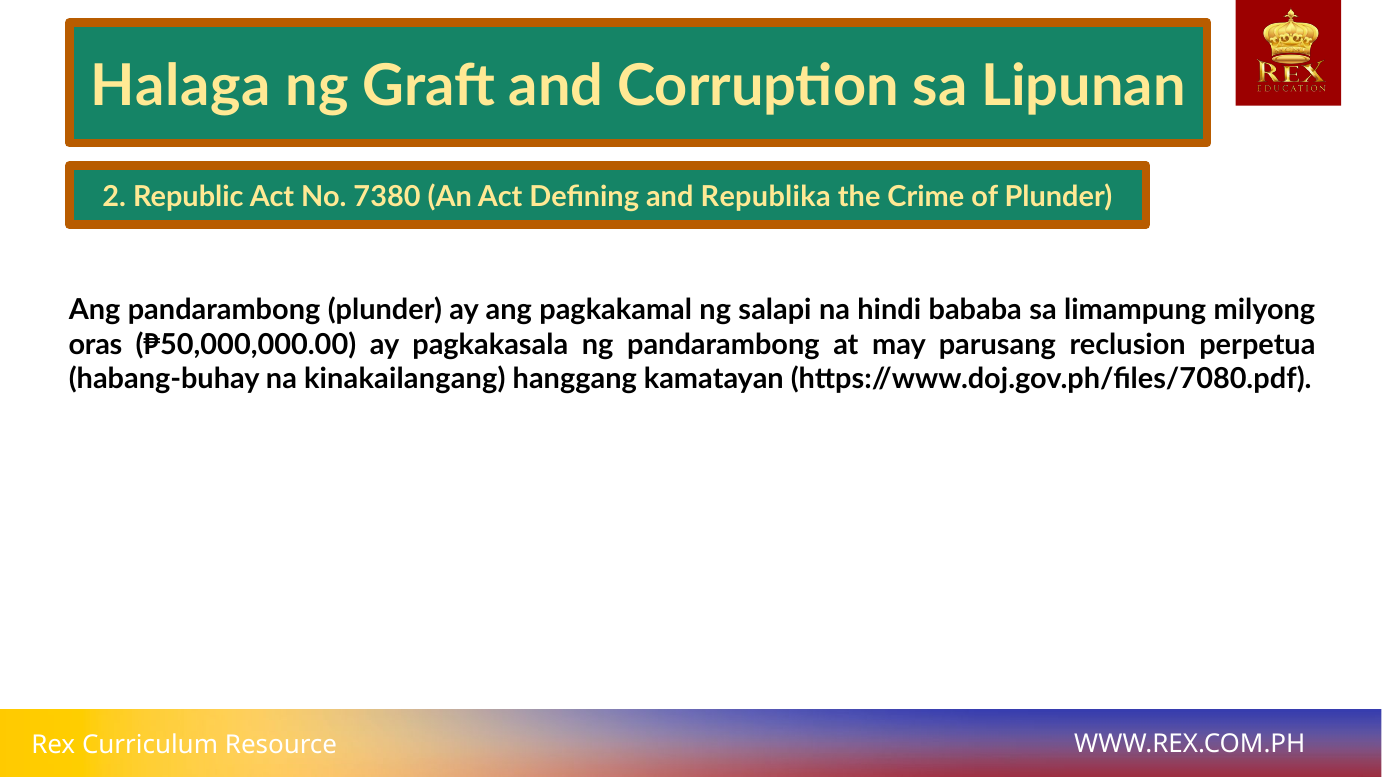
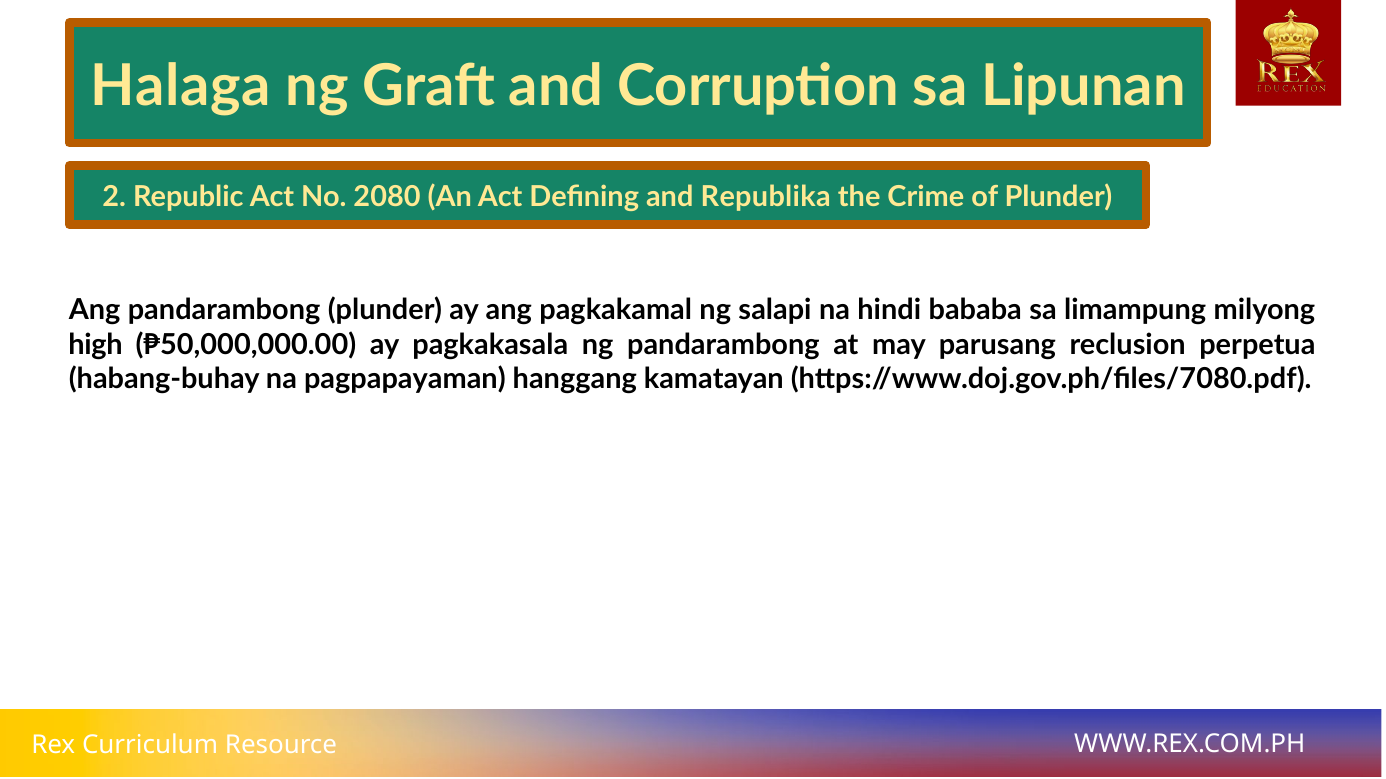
7380: 7380 -> 2080
oras: oras -> high
kinakailangang: kinakailangang -> pagpapayaman
